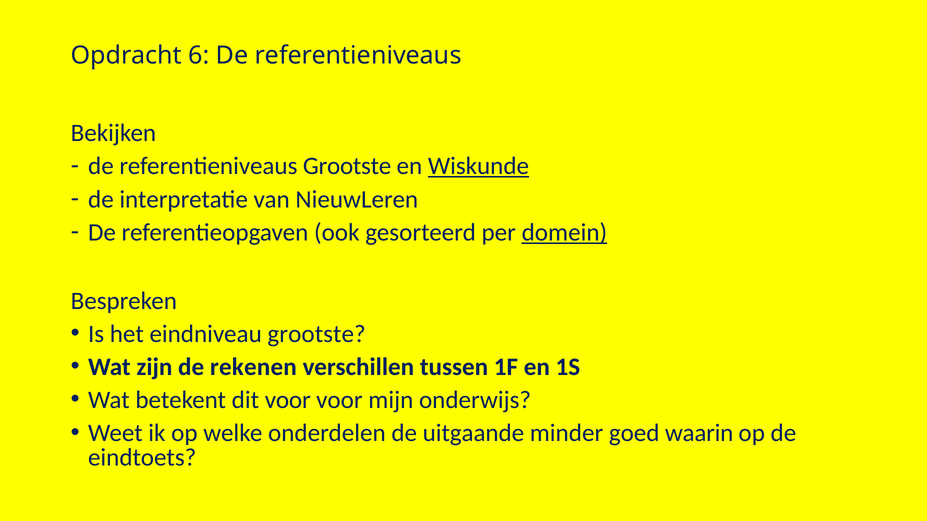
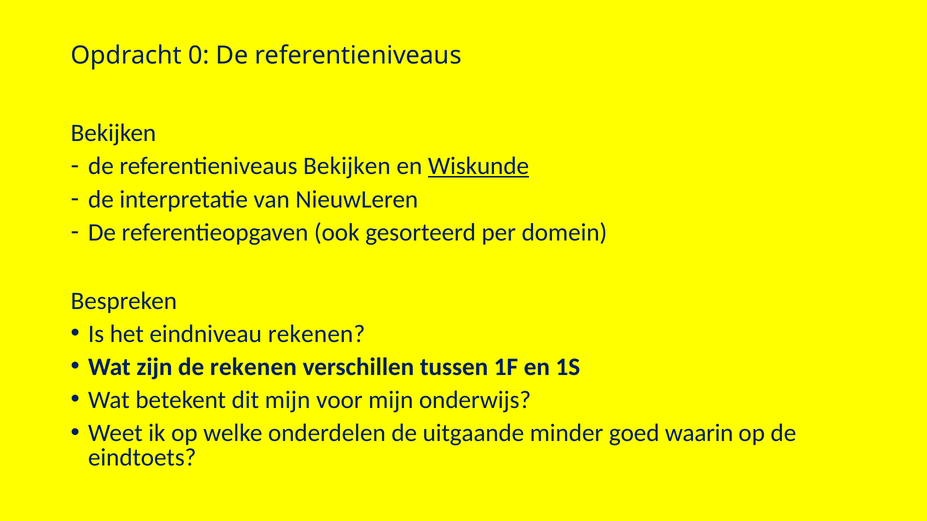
6: 6 -> 0
Grootste at (347, 166): Grootste -> Bekijken
domein underline: present -> none
eindniveau grootste: grootste -> rekenen
dit voor: voor -> mijn
